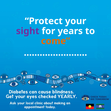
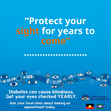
sight colour: purple -> orange
